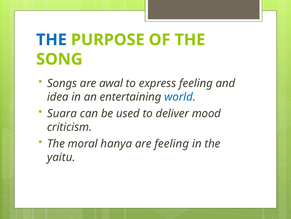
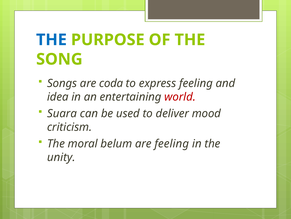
awal: awal -> coda
world colour: blue -> red
hanya: hanya -> belum
yaitu: yaitu -> unity
